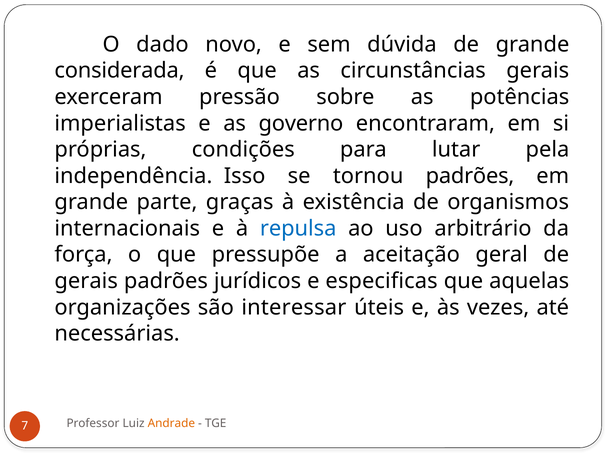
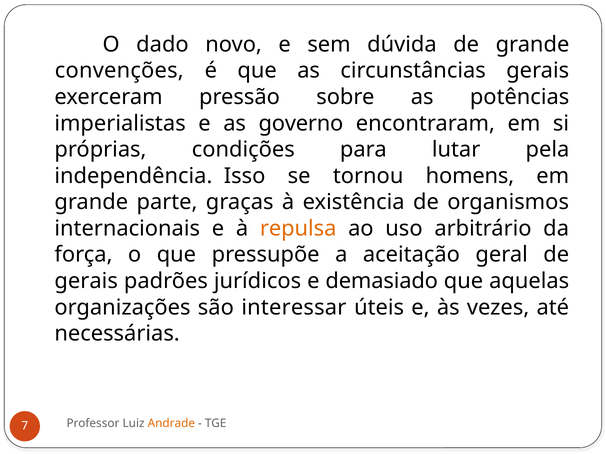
considerada: considerada -> convenções
tornou padrões: padrões -> homens
repulsa colour: blue -> orange
especificas: especificas -> demasiado
